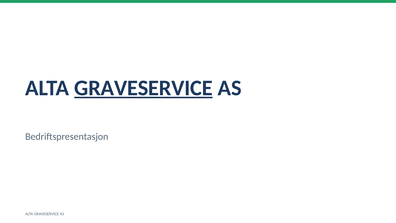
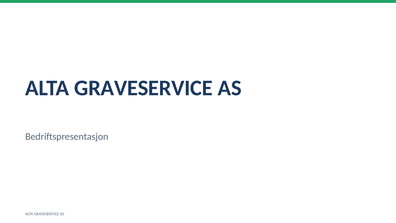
GRAVESERVICE at (143, 88) underline: present -> none
